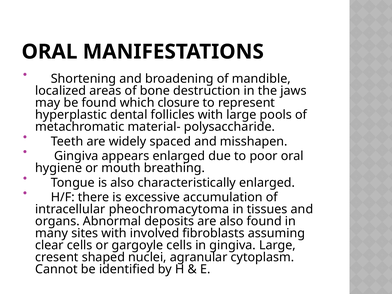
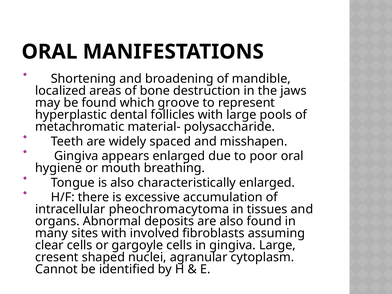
closure: closure -> groove
